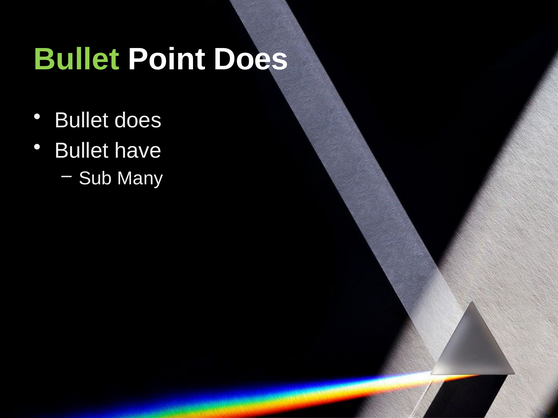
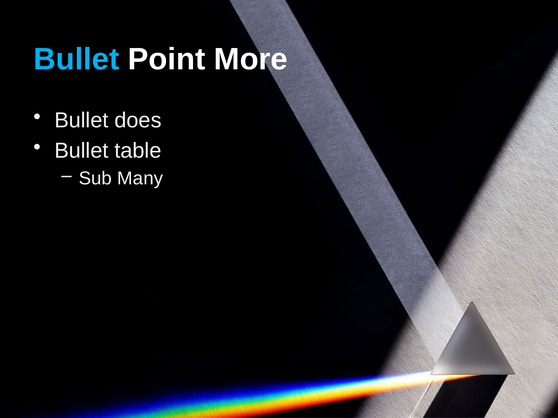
Bullet at (76, 59) colour: light green -> light blue
Point Does: Does -> More
have: have -> table
